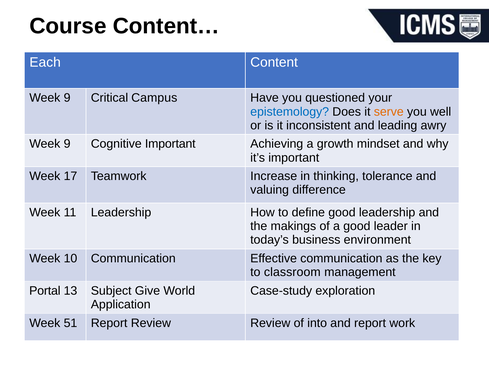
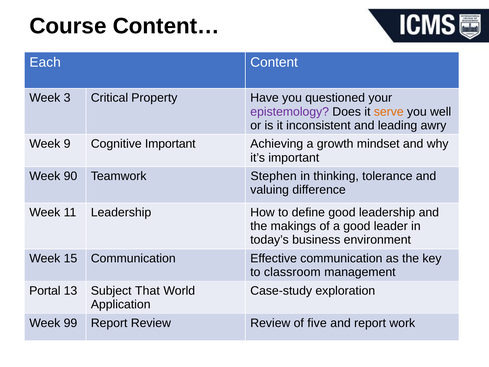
9 at (67, 98): 9 -> 3
Campus: Campus -> Property
epistemology colour: blue -> purple
17: 17 -> 90
Increase: Increase -> Stephen
10: 10 -> 15
Give: Give -> That
51: 51 -> 99
into: into -> five
